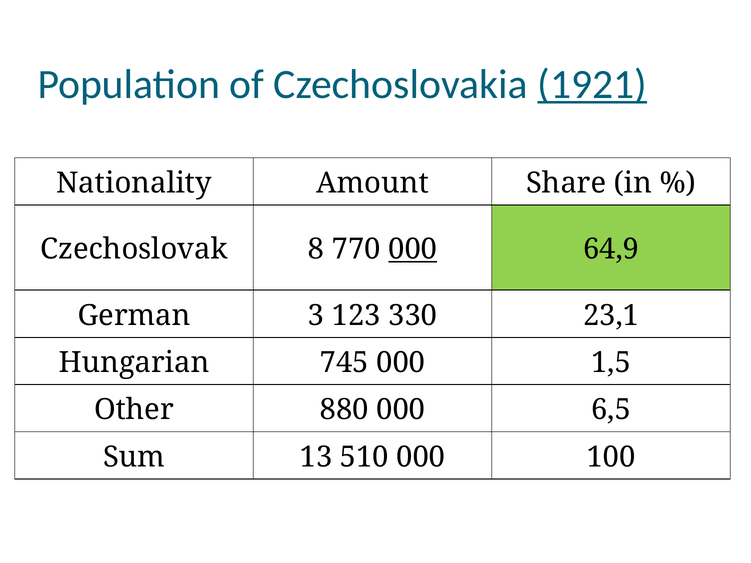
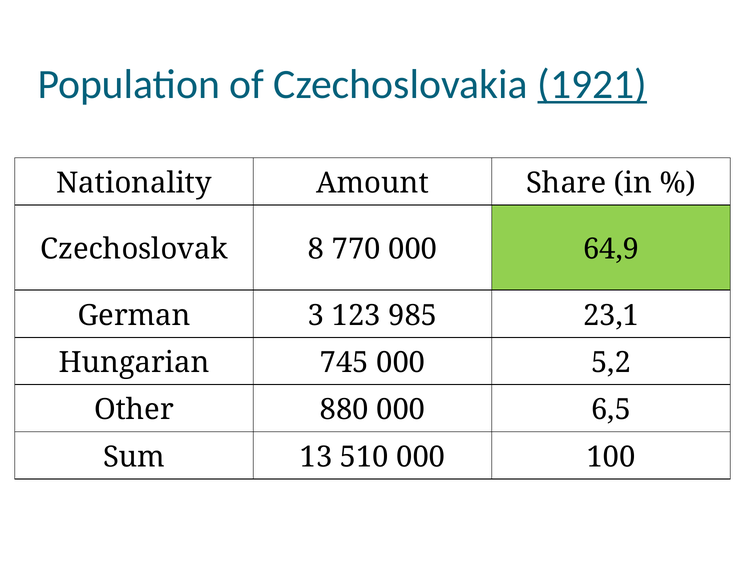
000 at (413, 249) underline: present -> none
330: 330 -> 985
1,5: 1,5 -> 5,2
